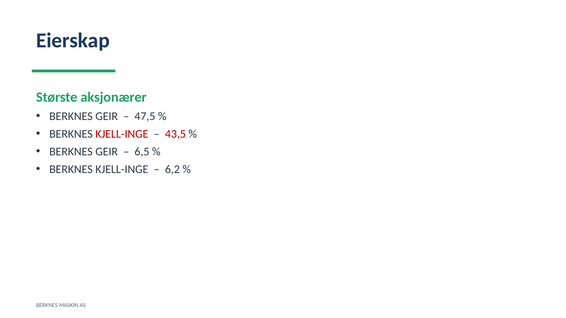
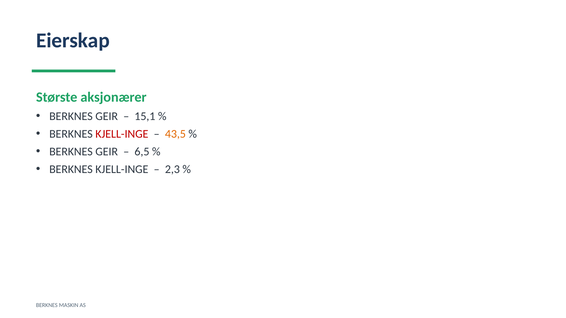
47,5: 47,5 -> 15,1
43,5 colour: red -> orange
6,2: 6,2 -> 2,3
